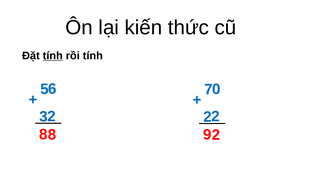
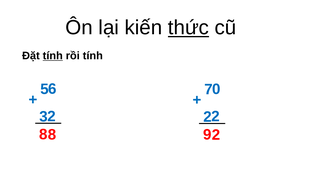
thức underline: none -> present
